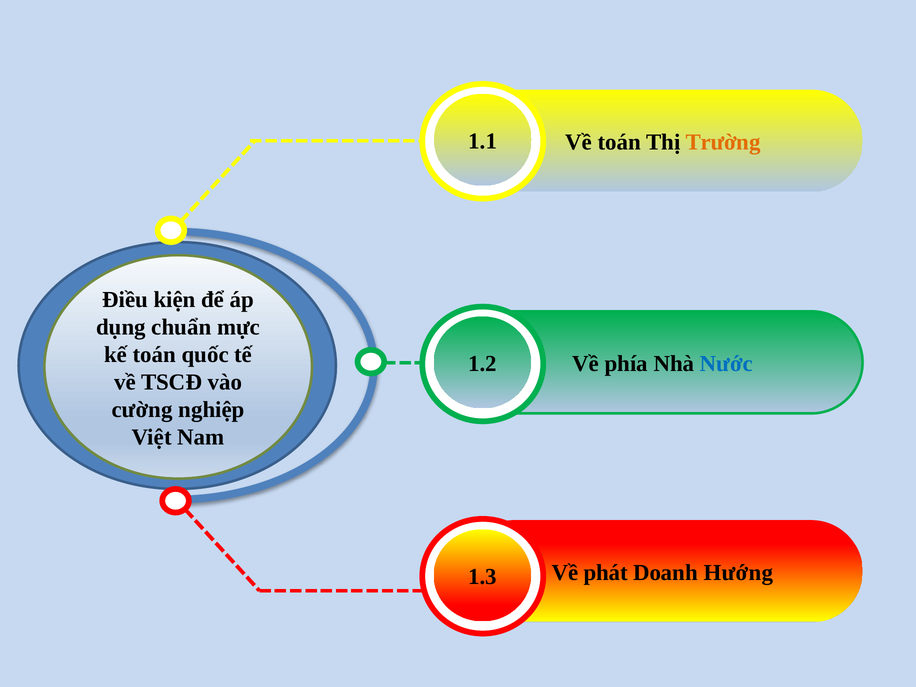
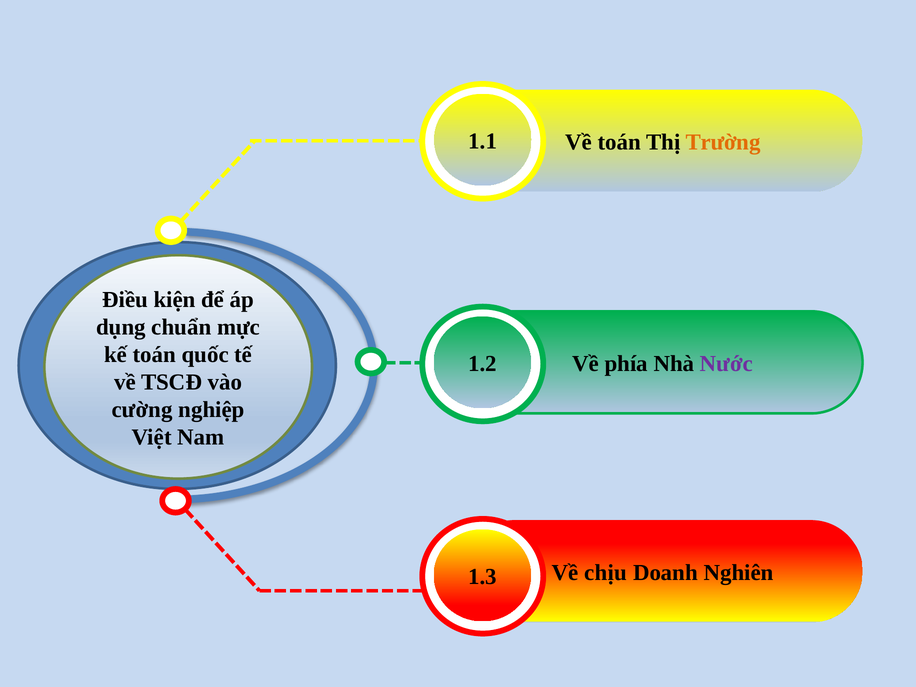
Nước colour: blue -> purple
phát: phát -> chịu
Hướng: Hướng -> Nghiên
